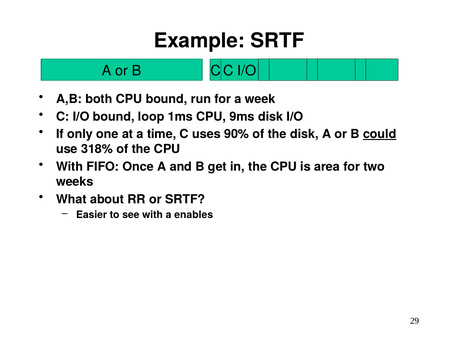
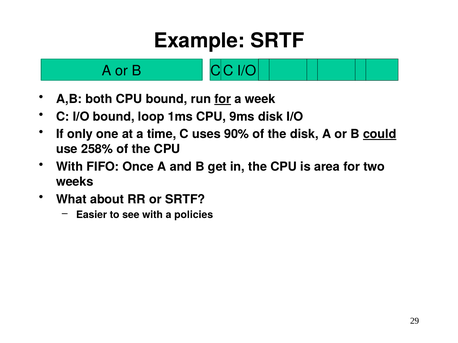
for at (223, 99) underline: none -> present
318%: 318% -> 258%
enables: enables -> policies
